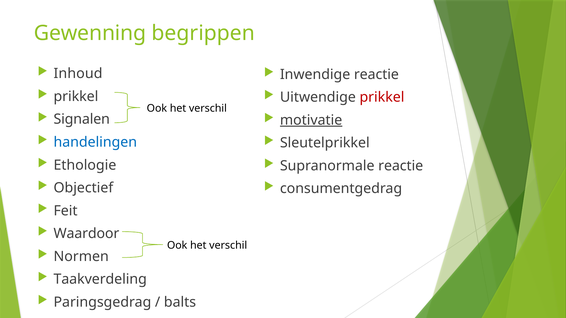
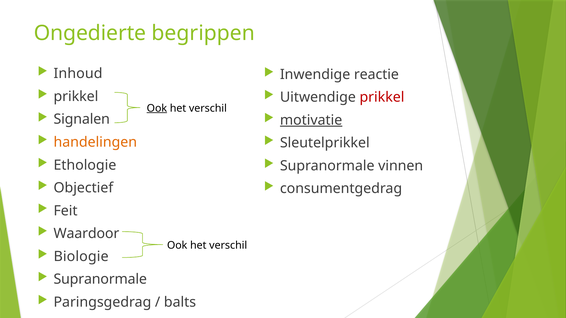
Gewenning: Gewenning -> Ongedierte
Ook at (157, 108) underline: none -> present
handelingen colour: blue -> orange
Supranormale reactie: reactie -> vinnen
Normen: Normen -> Biologie
Taakverdeling at (100, 280): Taakverdeling -> Supranormale
